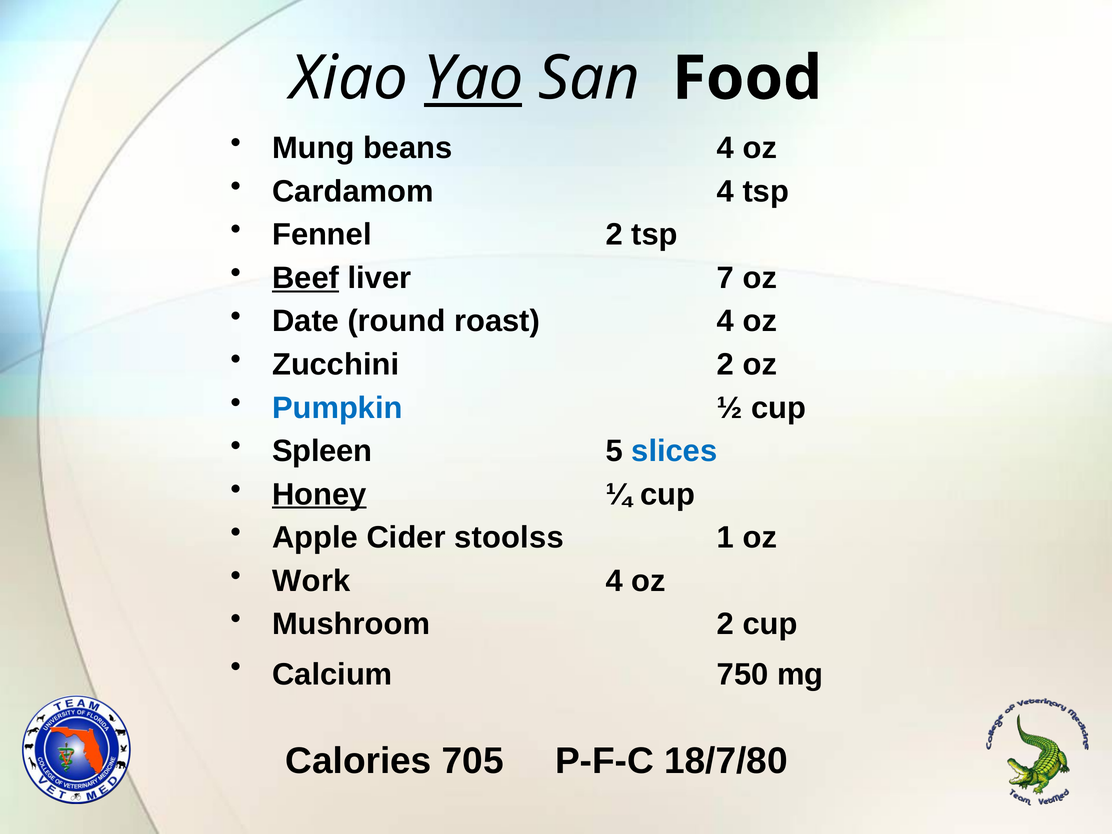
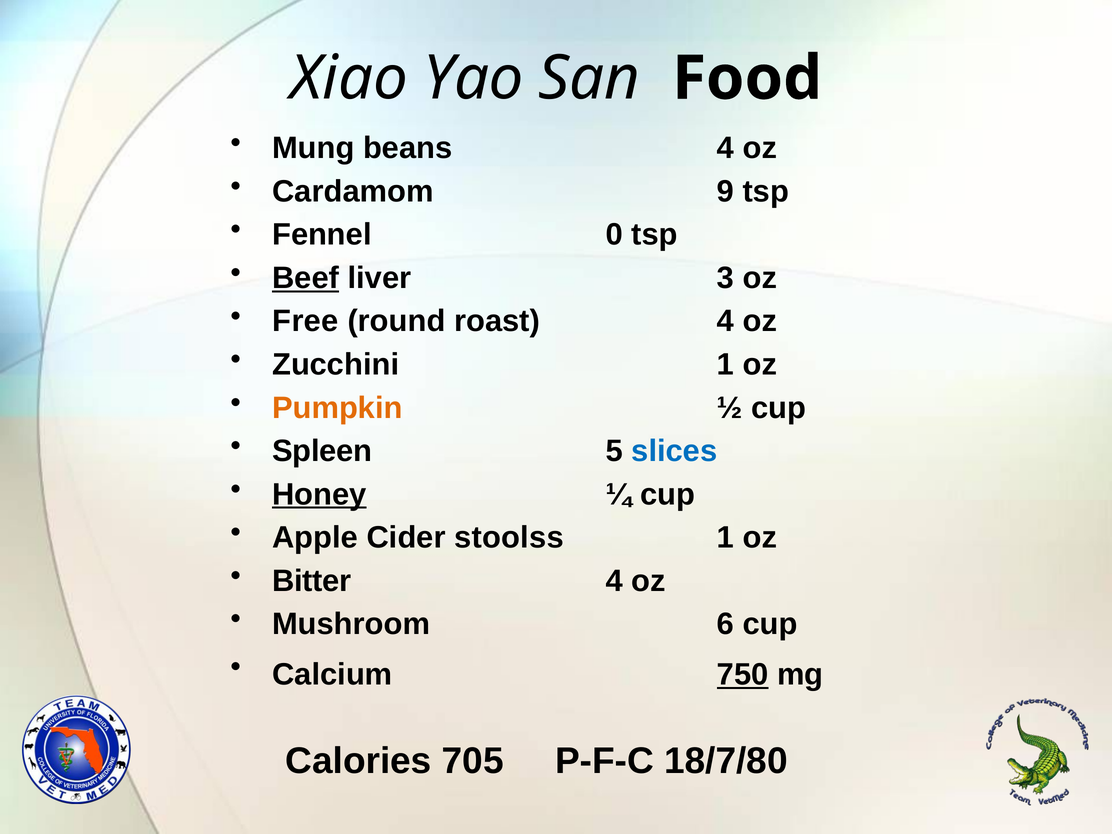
Yao underline: present -> none
Cardamom 4: 4 -> 9
Fennel 2: 2 -> 0
7: 7 -> 3
Date: Date -> Free
Zucchini 2: 2 -> 1
Pumpkin colour: blue -> orange
Work: Work -> Bitter
Mushroom 2: 2 -> 6
750 underline: none -> present
